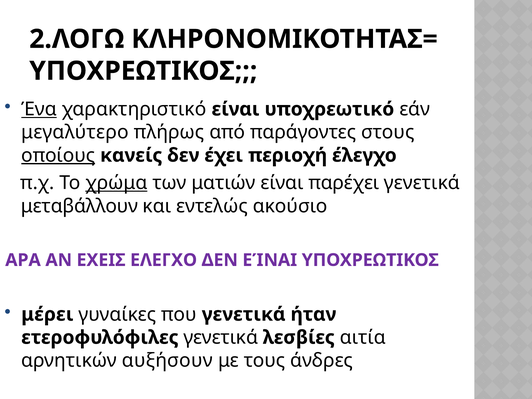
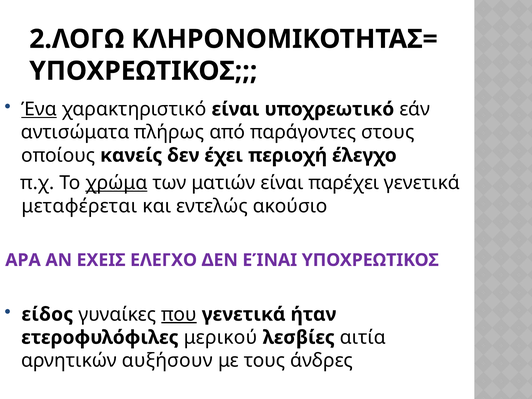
μεγαλύτερο: μεγαλύτερο -> αντισώματα
οποίους underline: present -> none
μεταβάλλουν: μεταβάλλουν -> μεταφέρεται
μέρει: μέρει -> είδος
που underline: none -> present
ετεροφυλόφιλες γενετικά: γενετικά -> μερικού
